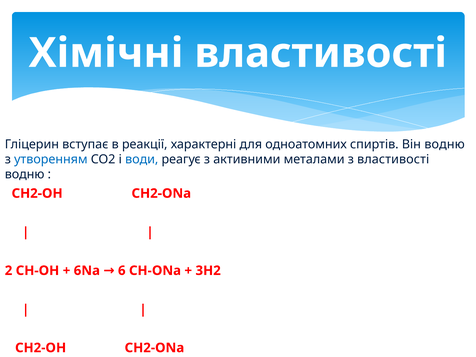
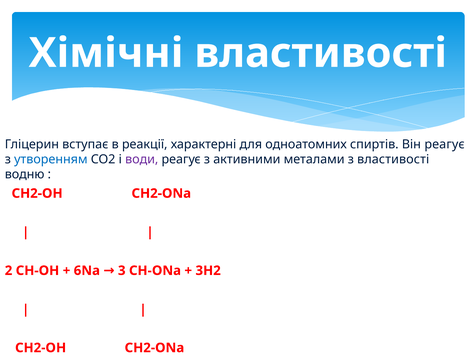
Він водню: водню -> реагує
води colour: blue -> purple
6: 6 -> 3
